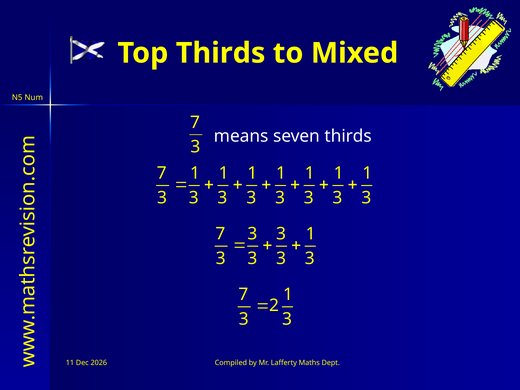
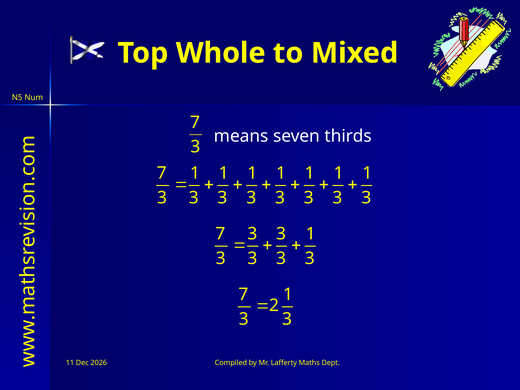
Top Thirds: Thirds -> Whole
